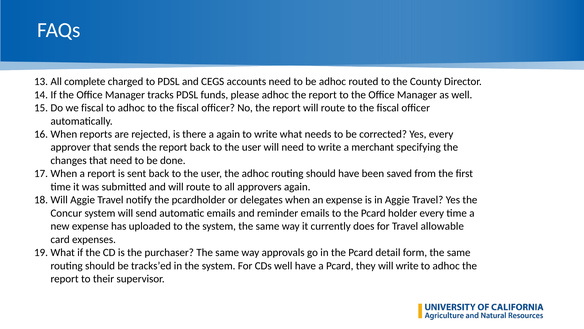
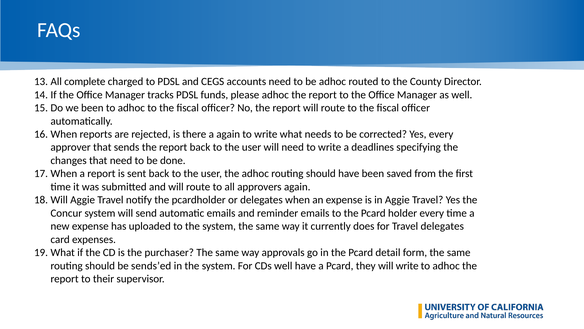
we fiscal: fiscal -> been
merchant: merchant -> deadlines
Travel allowable: allowable -> delegates
tracks’ed: tracks’ed -> sends’ed
